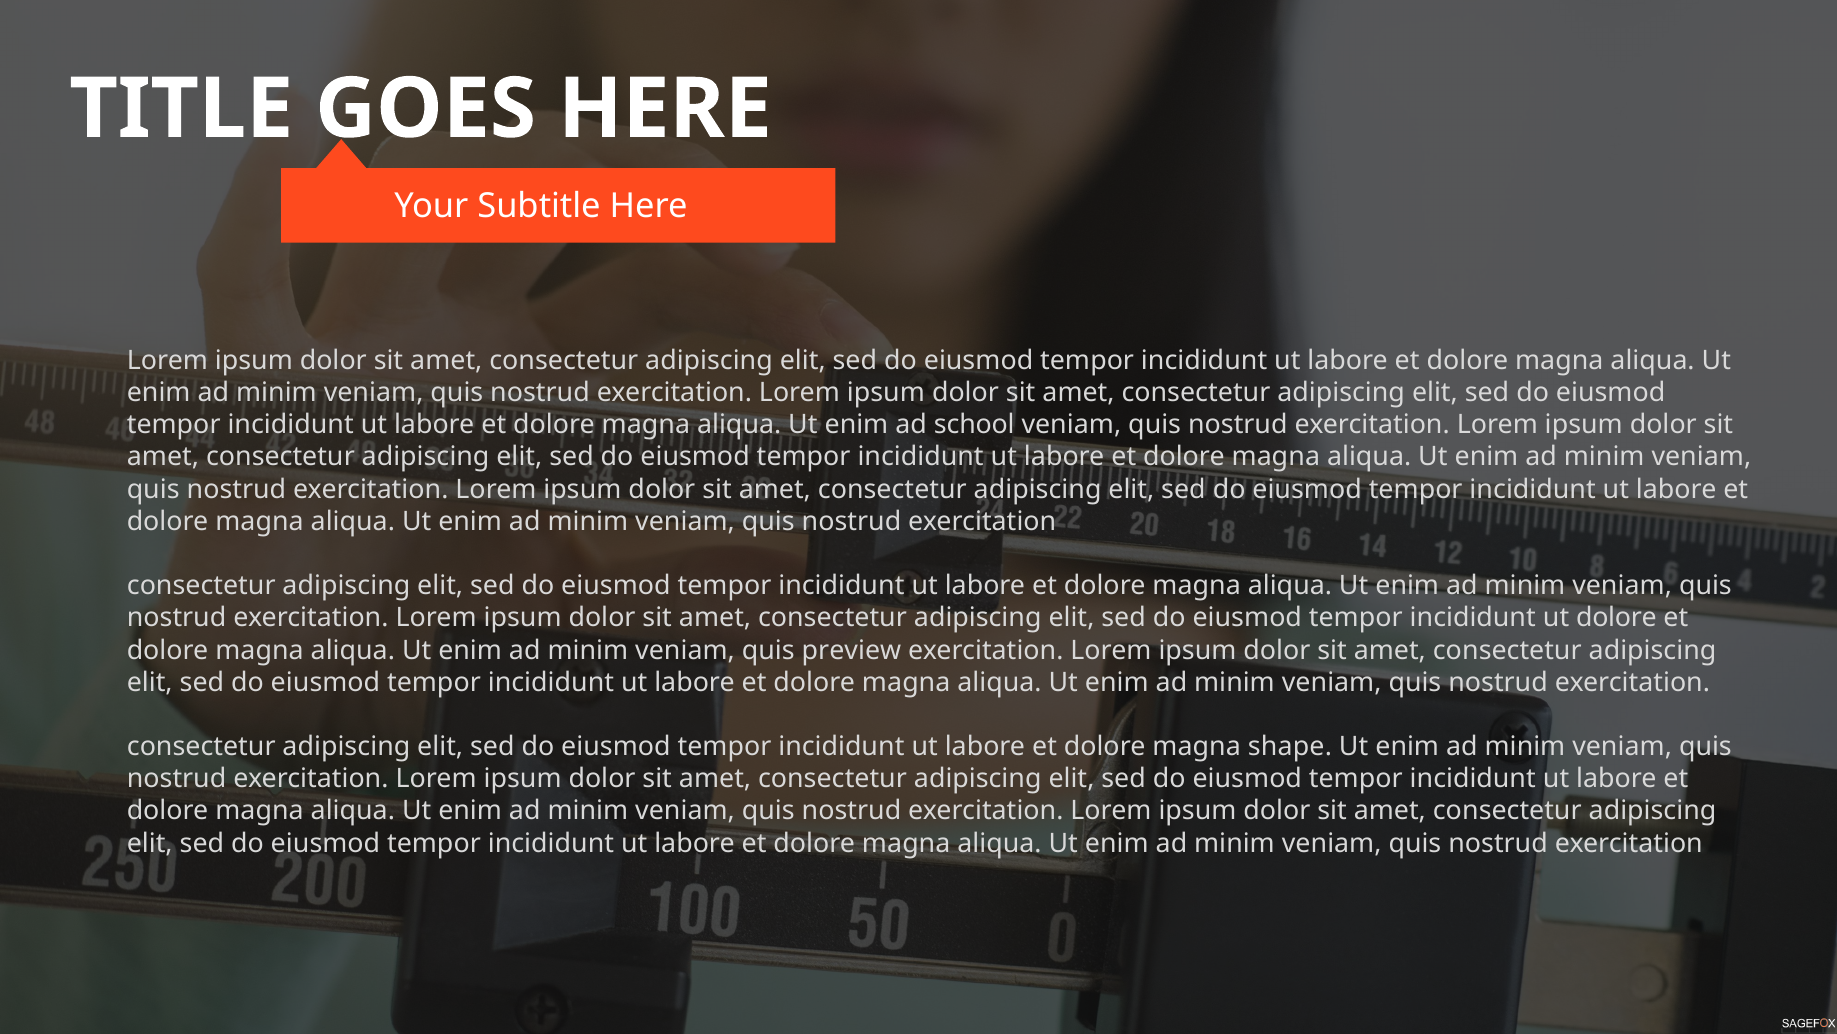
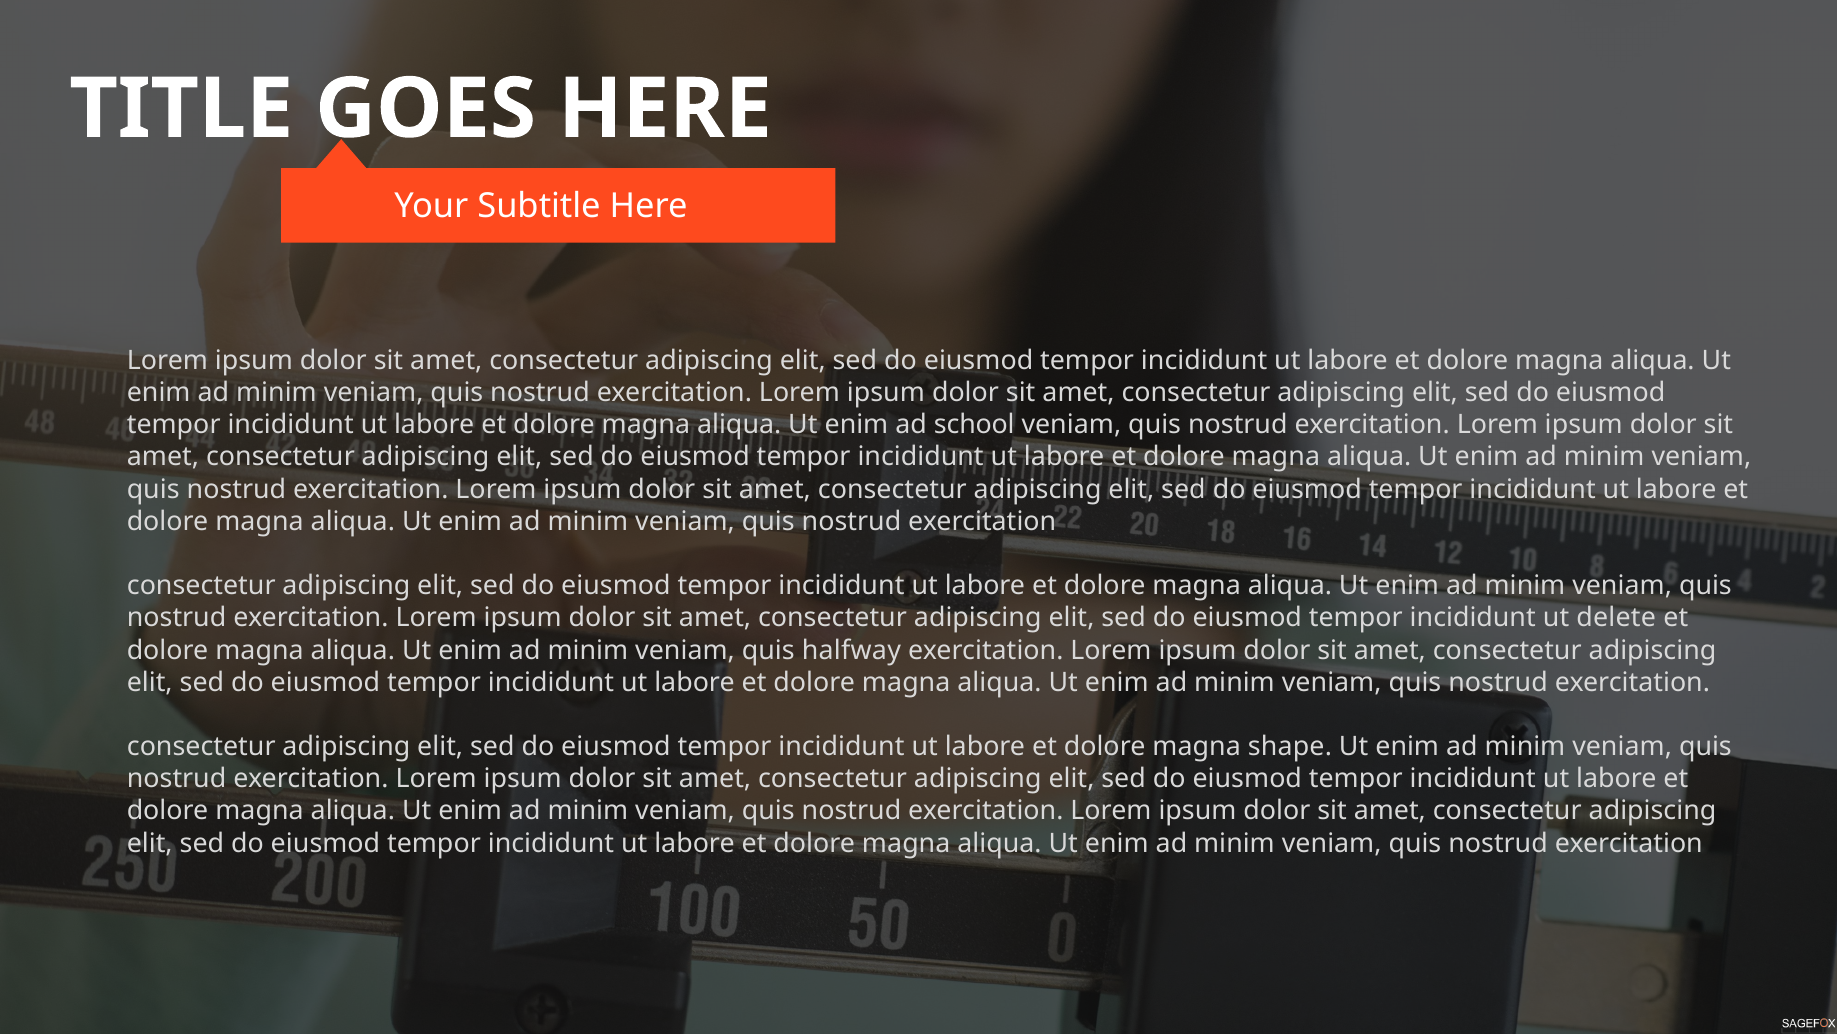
ut dolore: dolore -> delete
preview: preview -> halfway
